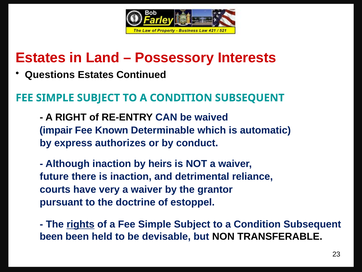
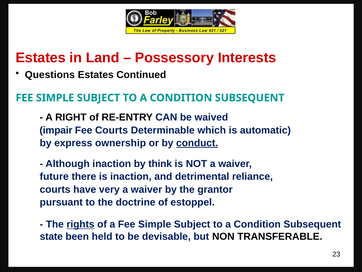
Fee Known: Known -> Courts
authorizes: authorizes -> ownership
conduct underline: none -> present
heirs: heirs -> think
been at (51, 236): been -> state
